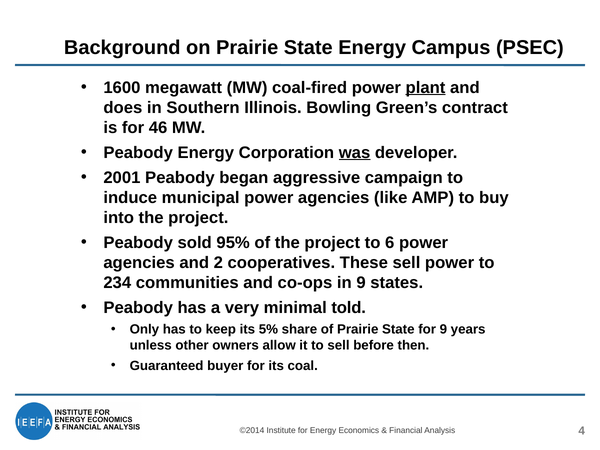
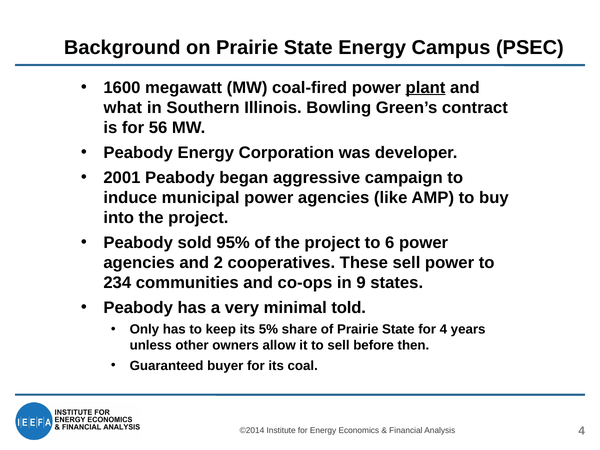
does: does -> what
46: 46 -> 56
was underline: present -> none
for 9: 9 -> 4
